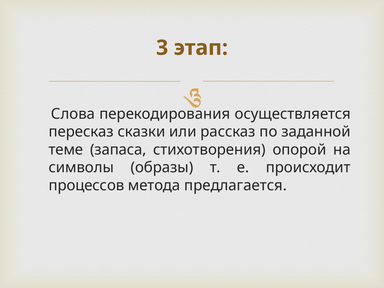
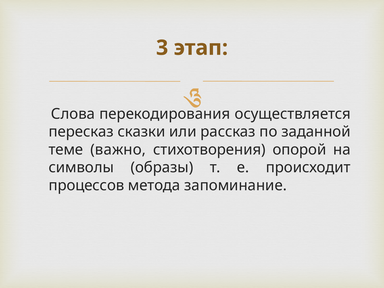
запаса: запаса -> важно
предлагается: предлагается -> запоминание
